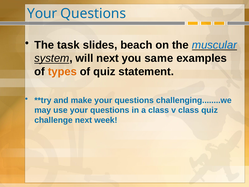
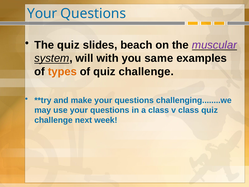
The task: task -> quiz
muscular colour: blue -> purple
will next: next -> with
of quiz statement: statement -> challenge
